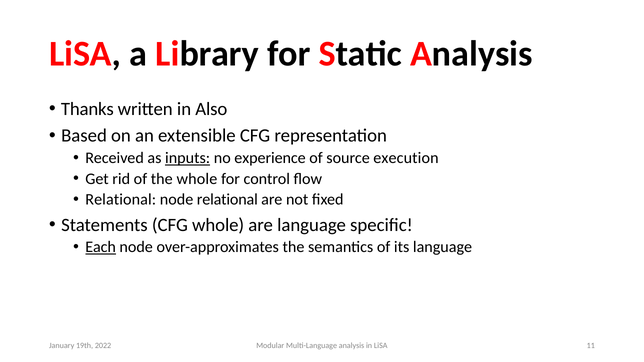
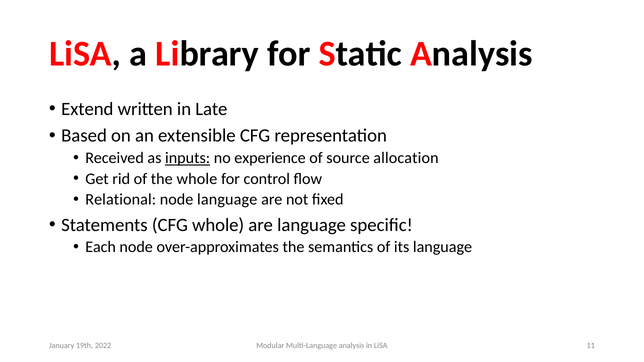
Thanks: Thanks -> Extend
Also: Also -> Late
execution: execution -> allocation
node relational: relational -> language
Each underline: present -> none
